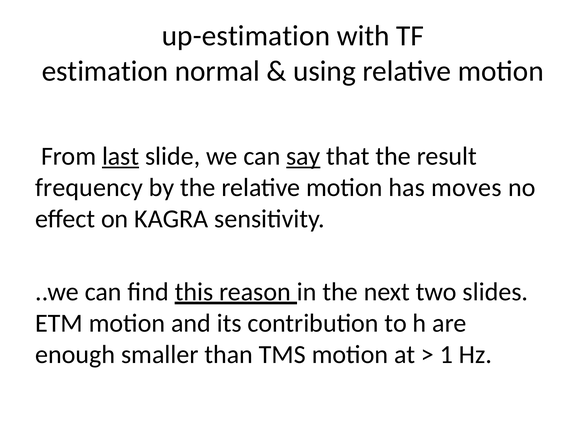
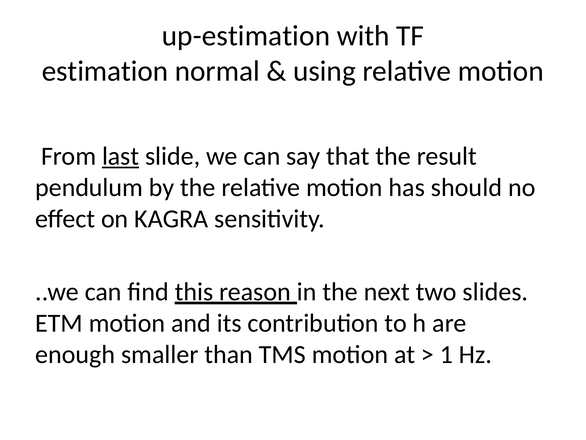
say underline: present -> none
frequency: frequency -> pendulum
moves: moves -> should
